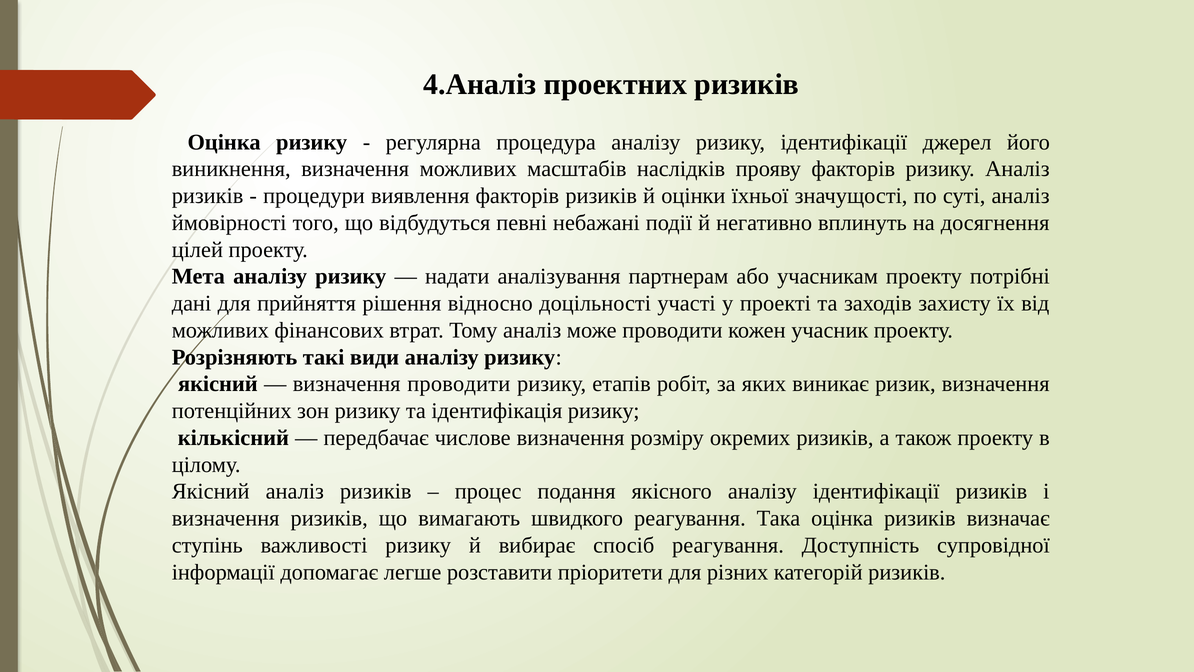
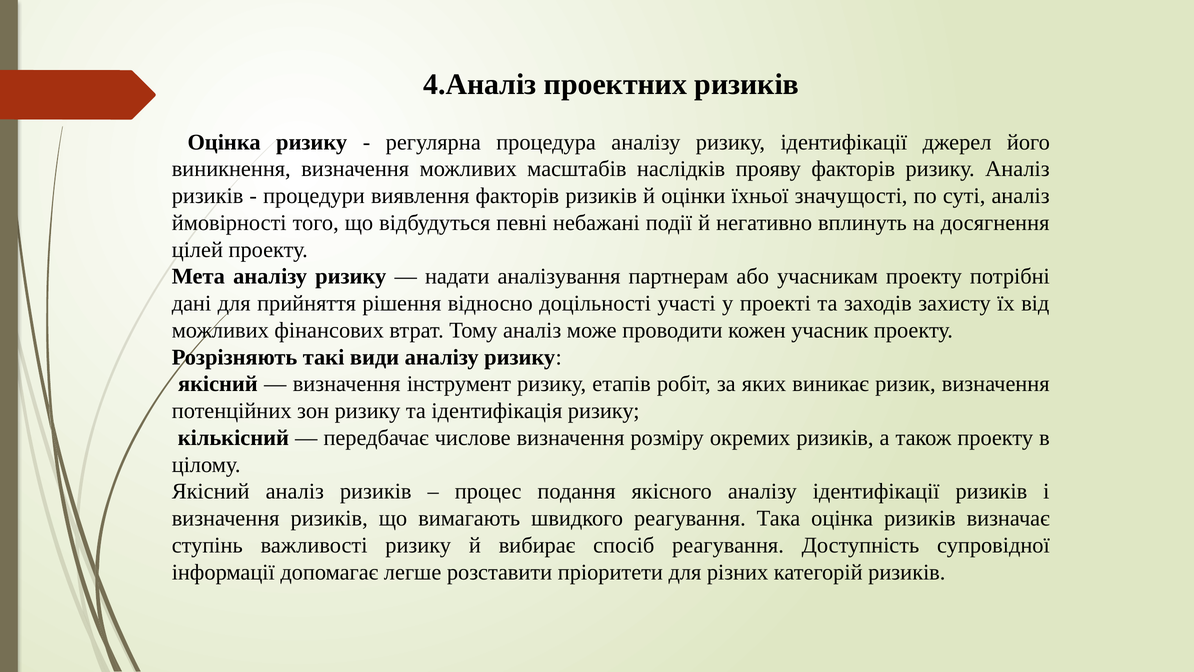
визначення проводити: проводити -> інструмент
